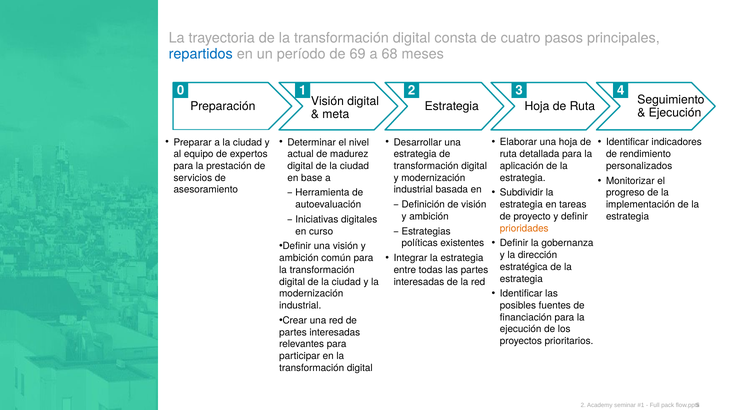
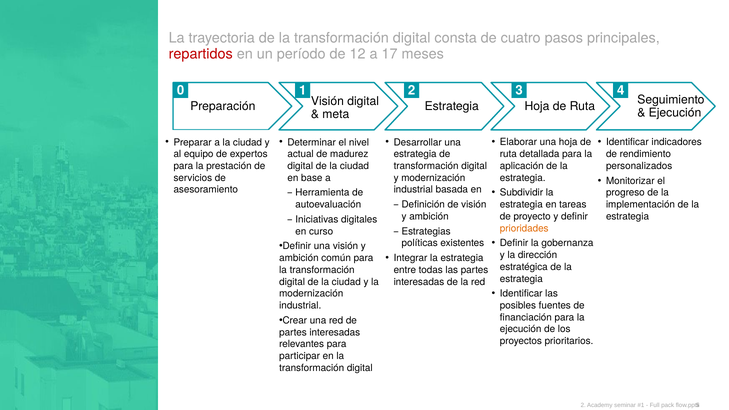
repartidos colour: blue -> red
69: 69 -> 12
68: 68 -> 17
